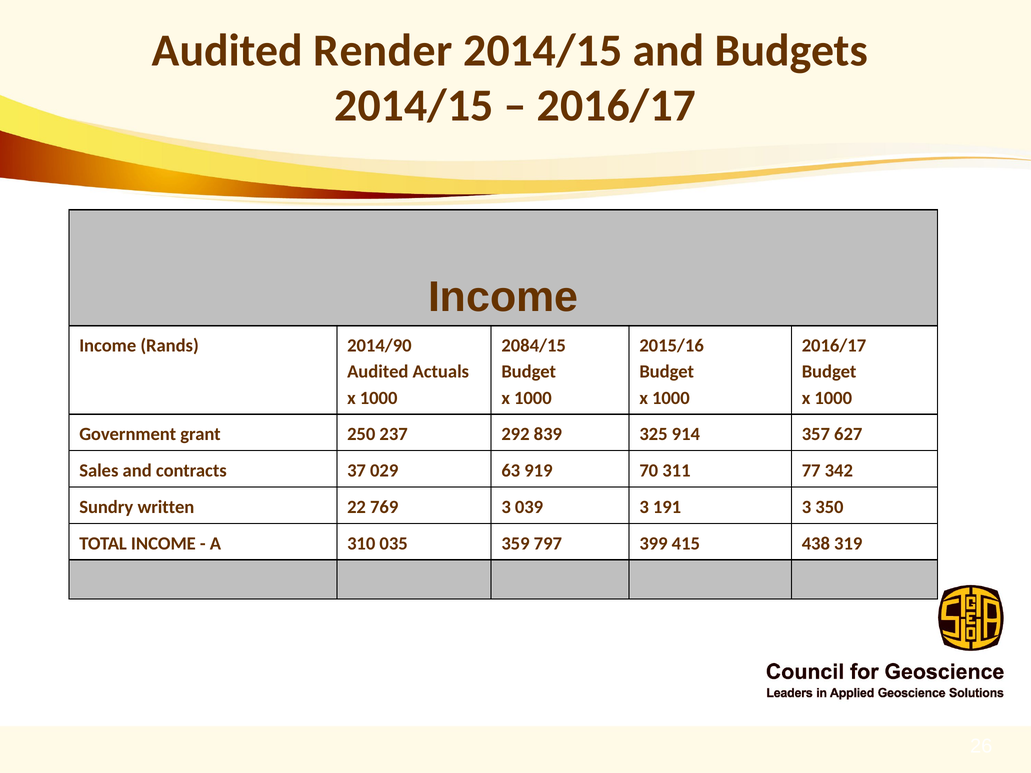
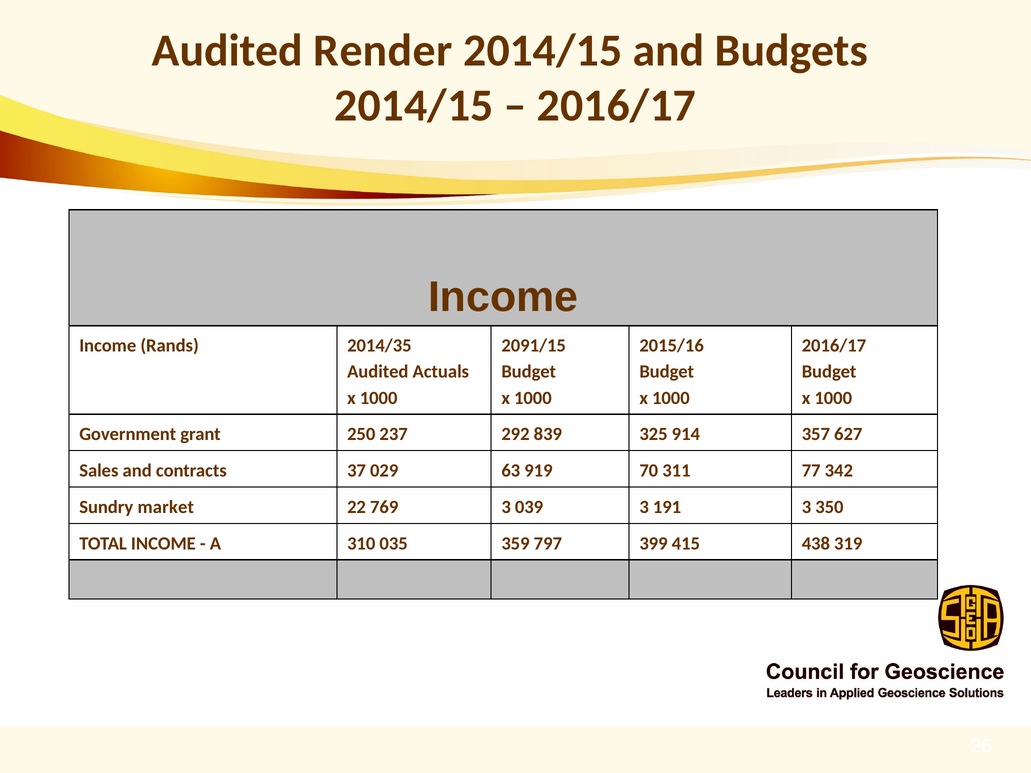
2014/90: 2014/90 -> 2014/35
2084/15: 2084/15 -> 2091/15
written: written -> market
